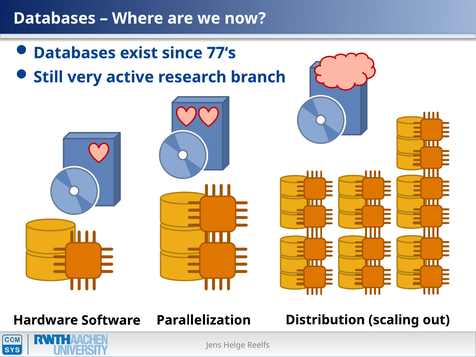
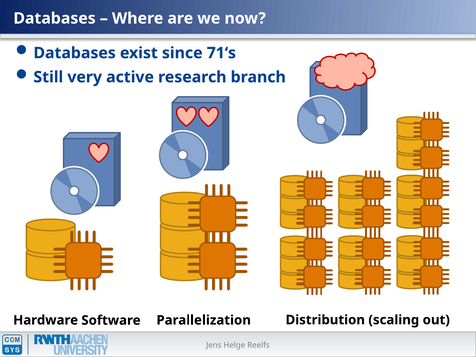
77‘s: 77‘s -> 71‘s
